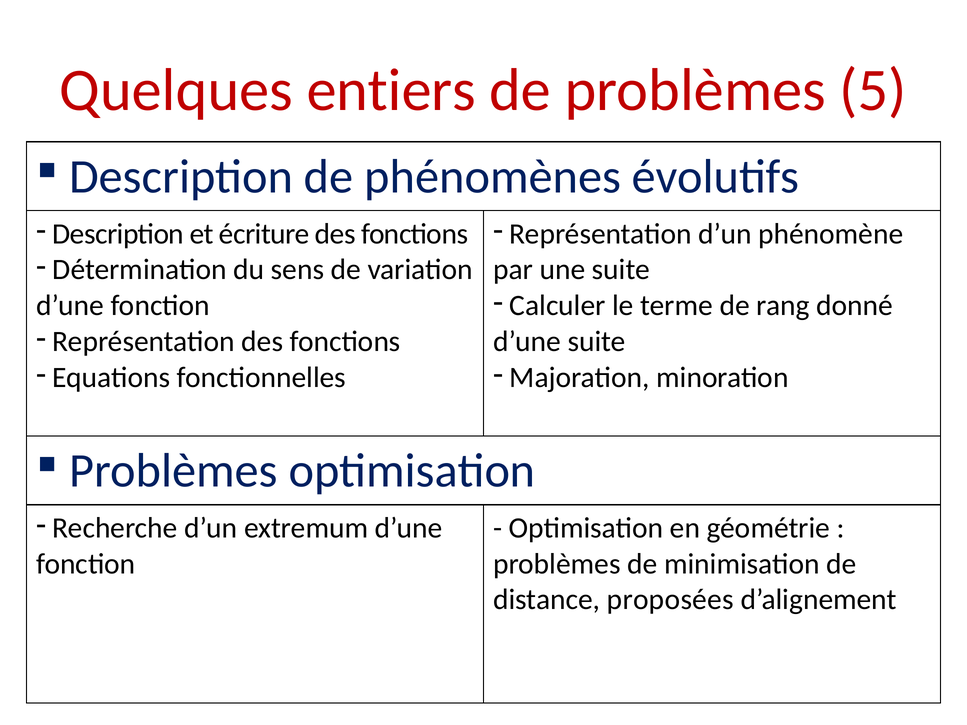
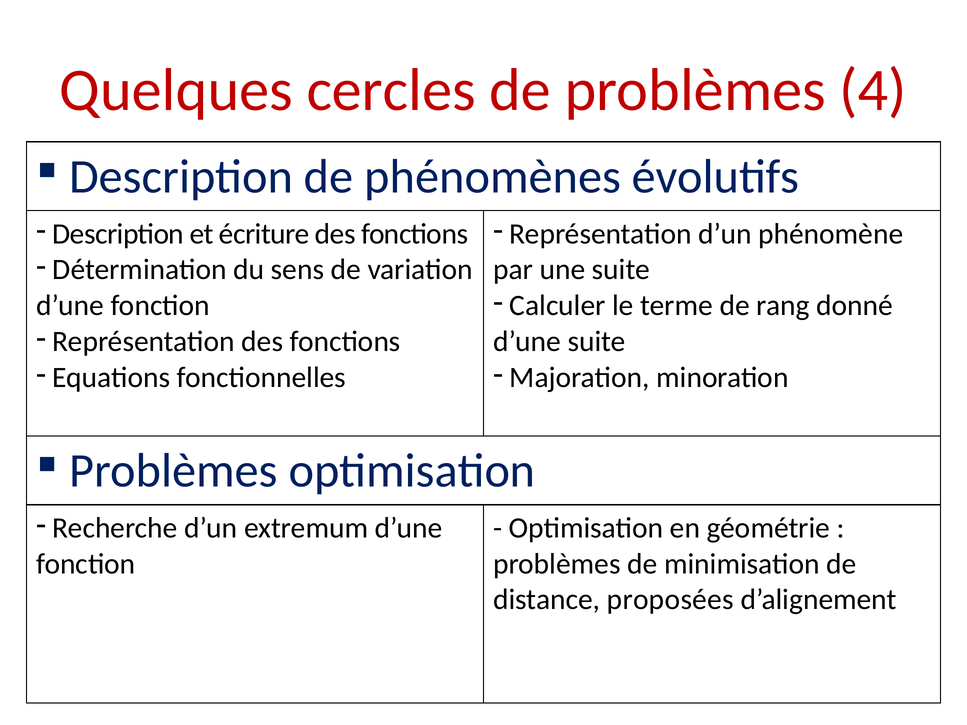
entiers: entiers -> cercles
5: 5 -> 4
